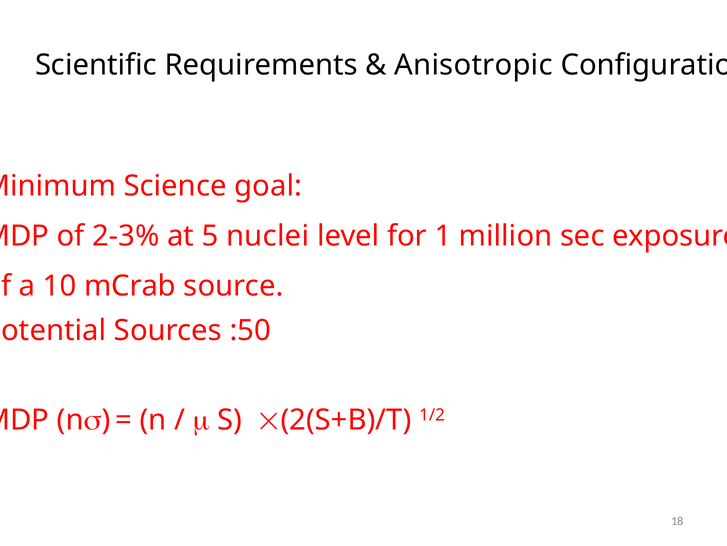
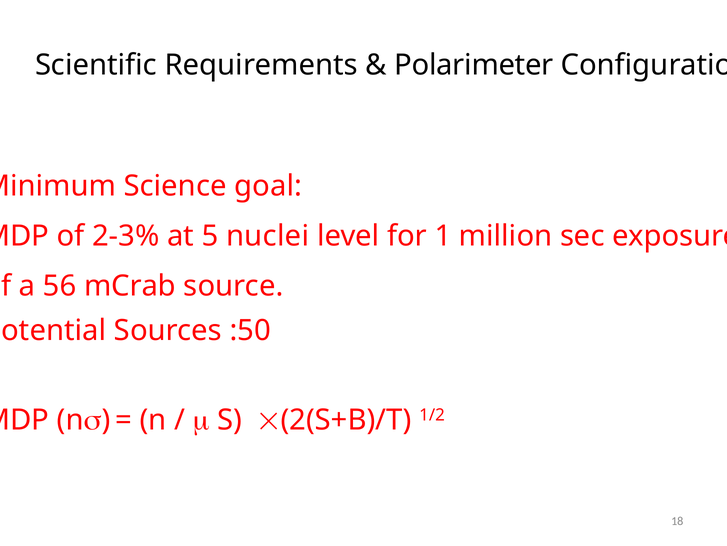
Anisotropic: Anisotropic -> Polarimeter
10: 10 -> 56
